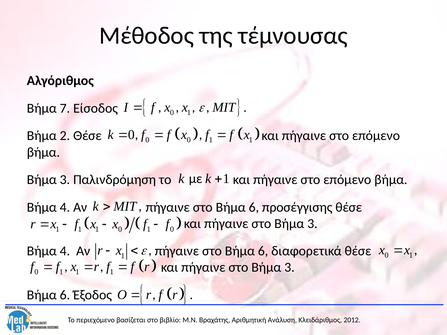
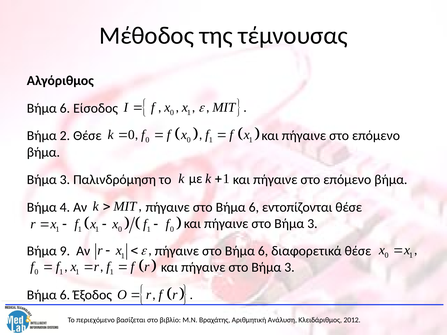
7 at (65, 108): 7 -> 6
προσέγγισης: προσέγγισης -> εντοπίζονται
4 at (65, 251): 4 -> 9
